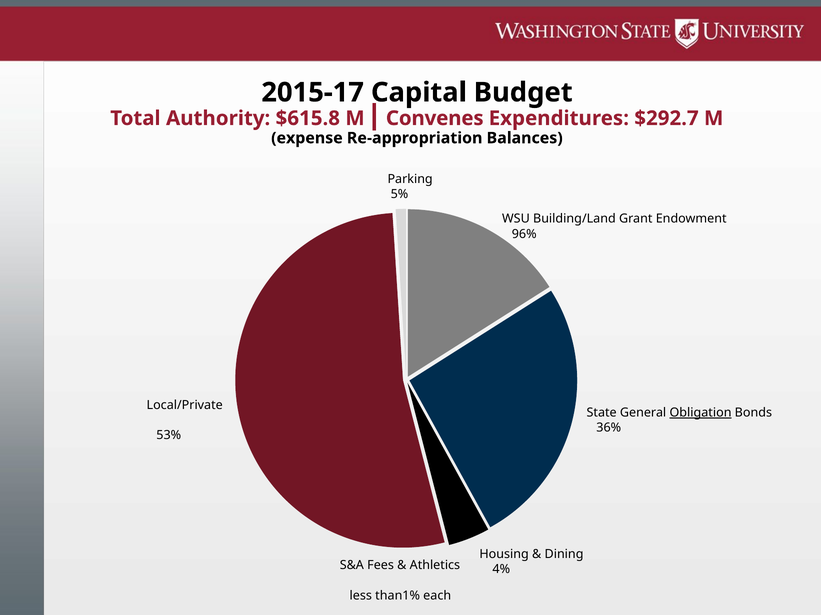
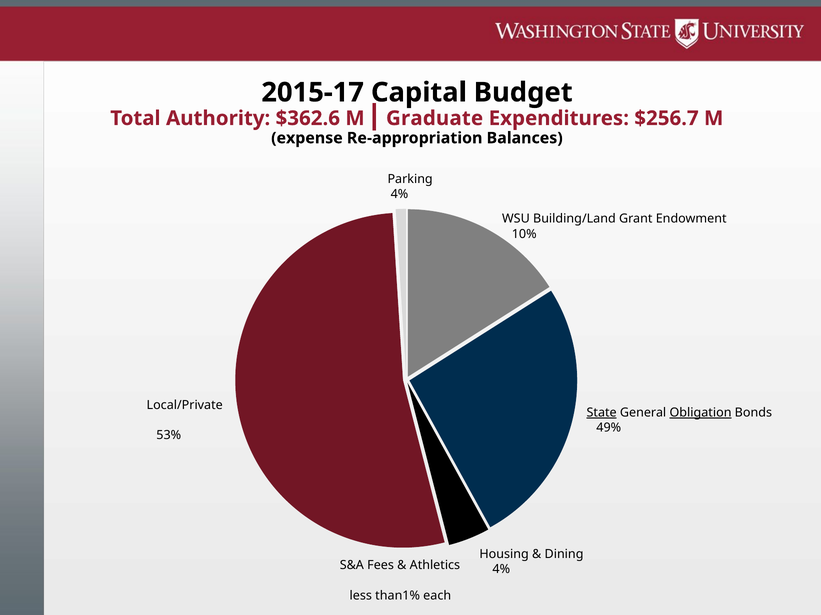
$615.8: $615.8 -> $362.6
Convenes: Convenes -> Graduate
$292.7: $292.7 -> $256.7
5% at (399, 195): 5% -> 4%
96%: 96% -> 10%
State underline: none -> present
36%: 36% -> 49%
